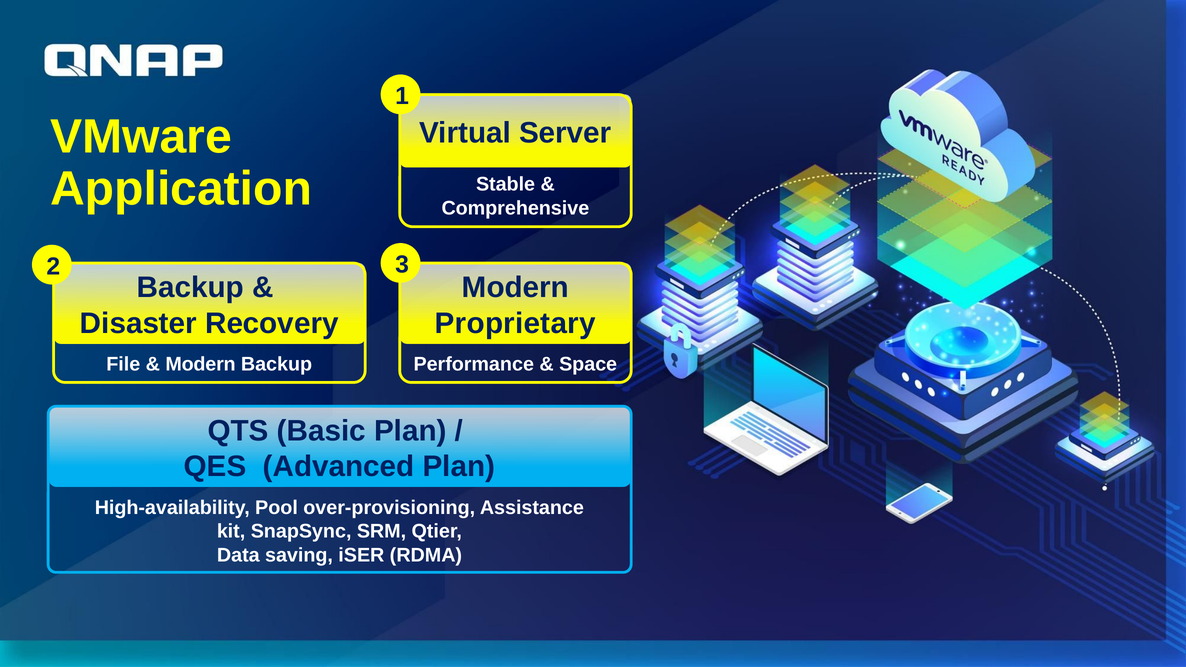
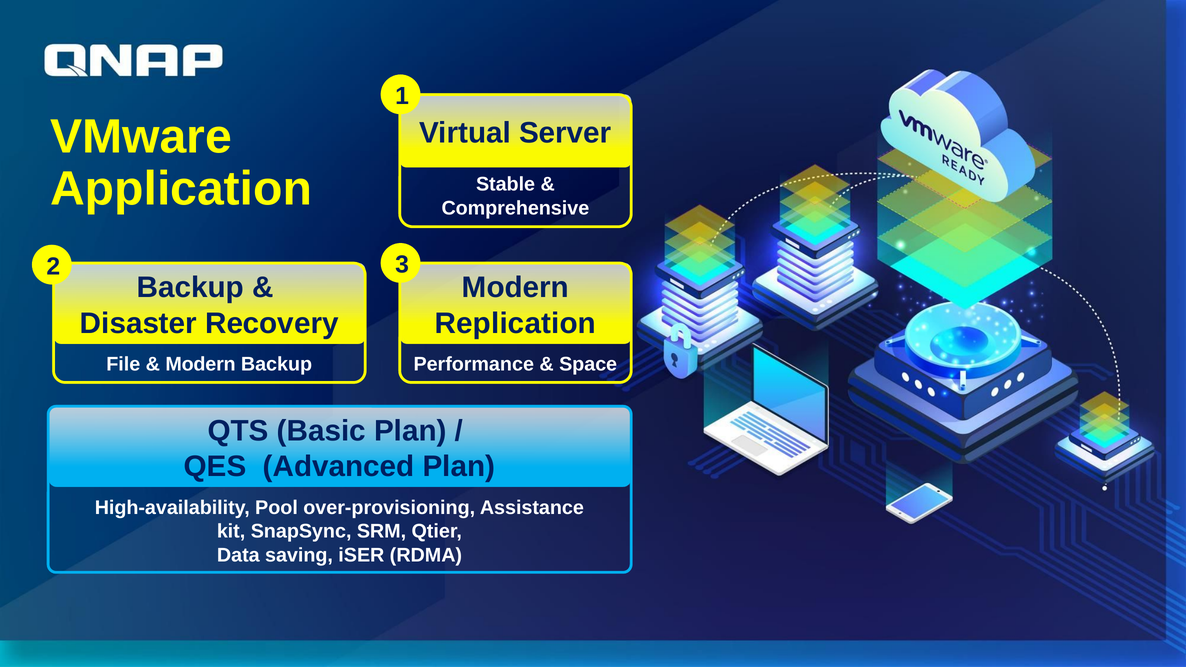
Proprietary: Proprietary -> Replication
